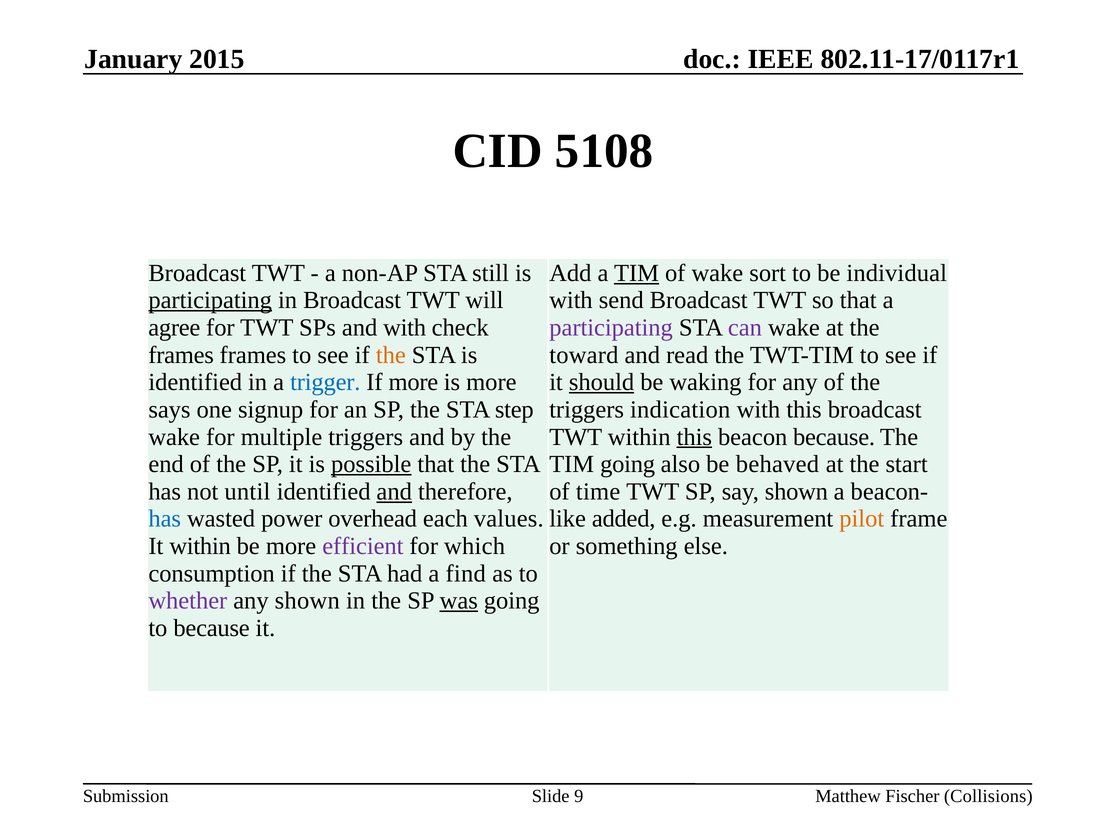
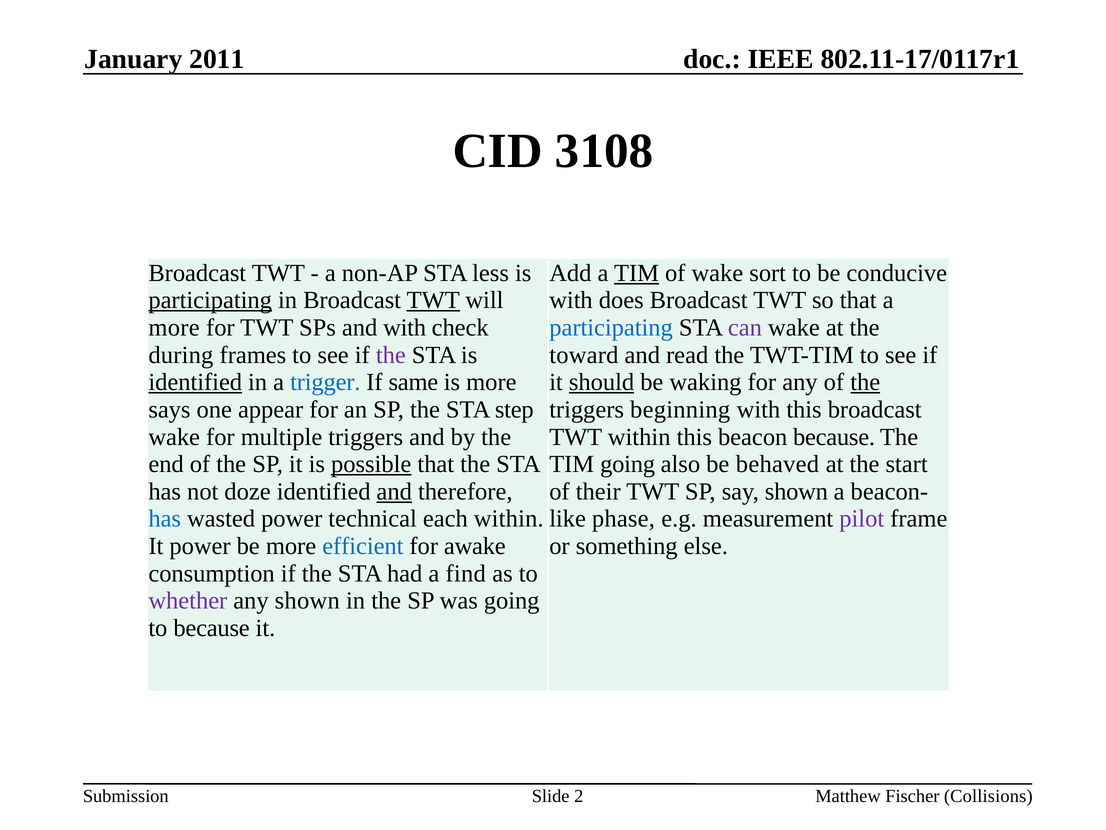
2015: 2015 -> 2011
5108: 5108 -> 3108
still: still -> less
individual: individual -> conducive
TWT at (433, 300) underline: none -> present
send: send -> does
agree at (174, 327): agree -> more
participating at (611, 327) colour: purple -> blue
frames at (181, 355): frames -> during
the at (391, 355) colour: orange -> purple
identified at (195, 382) underline: none -> present
If more: more -> same
the at (865, 382) underline: none -> present
signup: signup -> appear
indication: indication -> beginning
this at (694, 437) underline: present -> none
until: until -> doze
time: time -> their
overhead: overhead -> technical
each values: values -> within
added: added -> phase
pilot colour: orange -> purple
It within: within -> power
efficient colour: purple -> blue
which: which -> awake
was underline: present -> none
9: 9 -> 2
